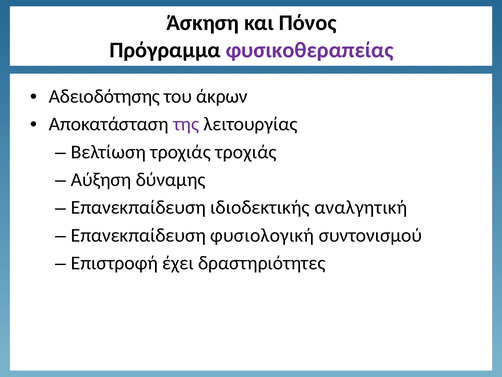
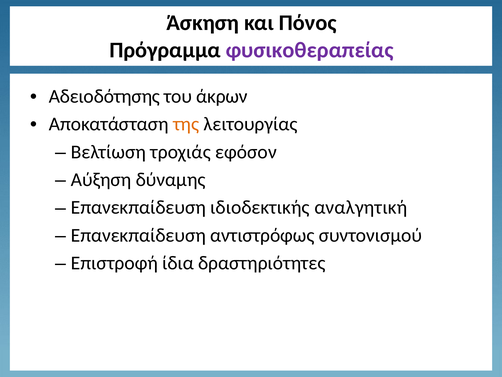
της colour: purple -> orange
τροχιάς τροχιάς: τροχιάς -> εφόσον
φυσιολογική: φυσιολογική -> αντιστρόφως
έχει: έχει -> ίδια
